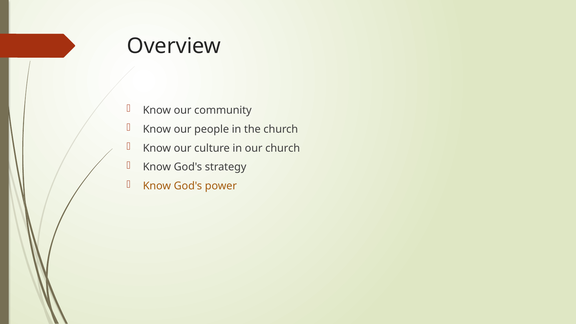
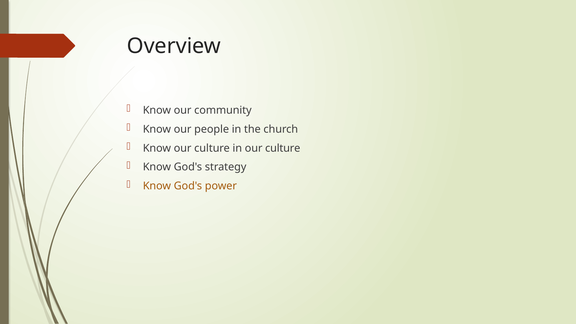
in our church: church -> culture
